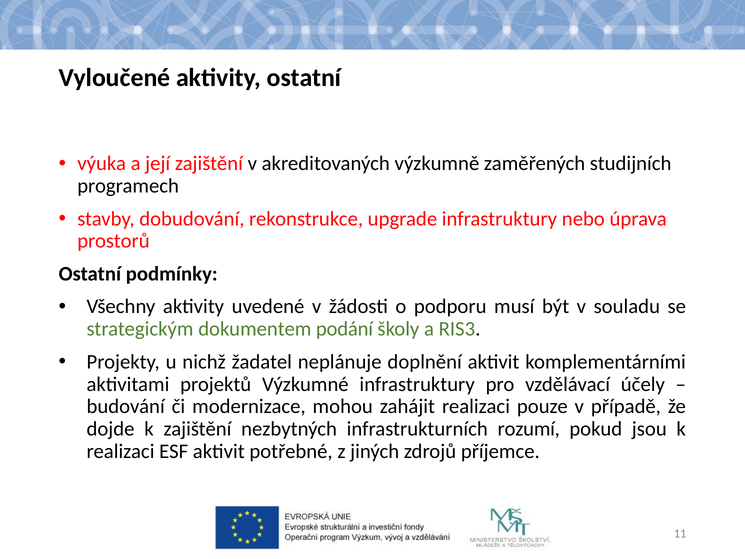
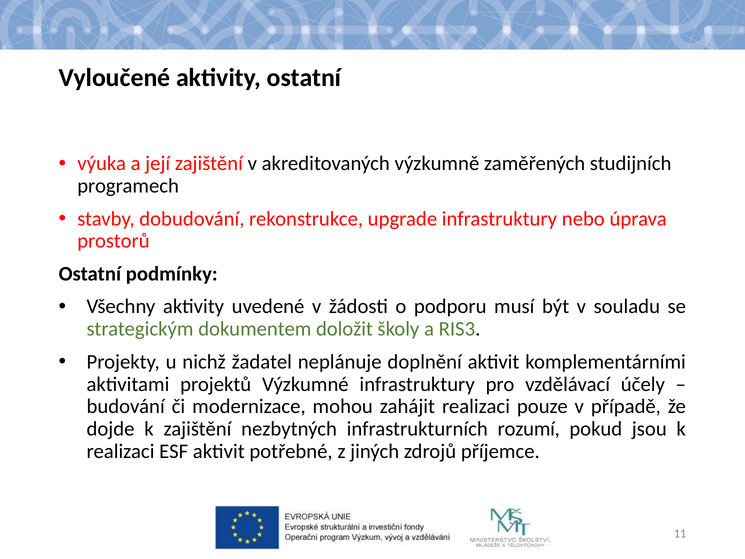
podání: podání -> doložit
